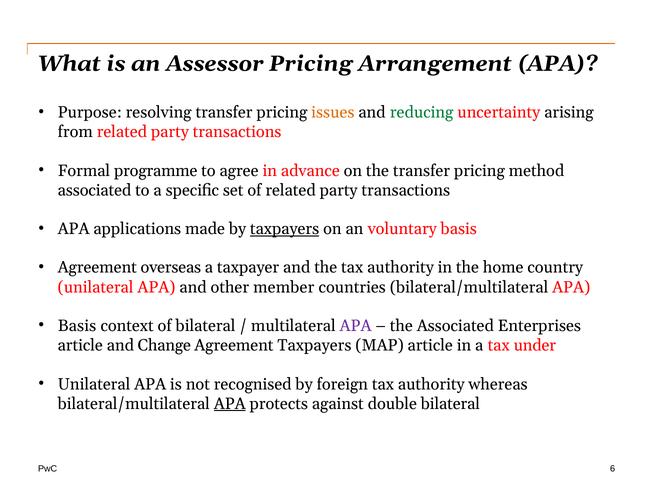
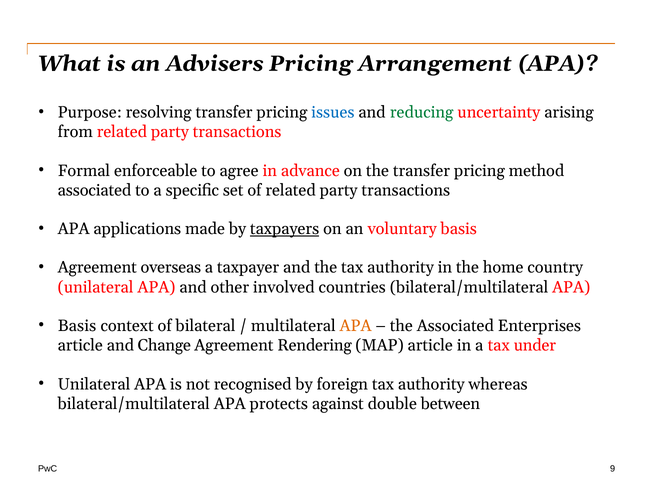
Assessor: Assessor -> Advisers
issues colour: orange -> blue
programme: programme -> enforceable
member: member -> involved
APA at (356, 326) colour: purple -> orange
Agreement Taxpayers: Taxpayers -> Rendering
APA at (230, 404) underline: present -> none
double bilateral: bilateral -> between
6: 6 -> 9
